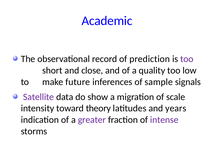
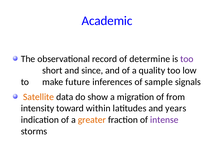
prediction: prediction -> determine
close: close -> since
Satellite colour: purple -> orange
scale: scale -> from
theory: theory -> within
greater colour: purple -> orange
